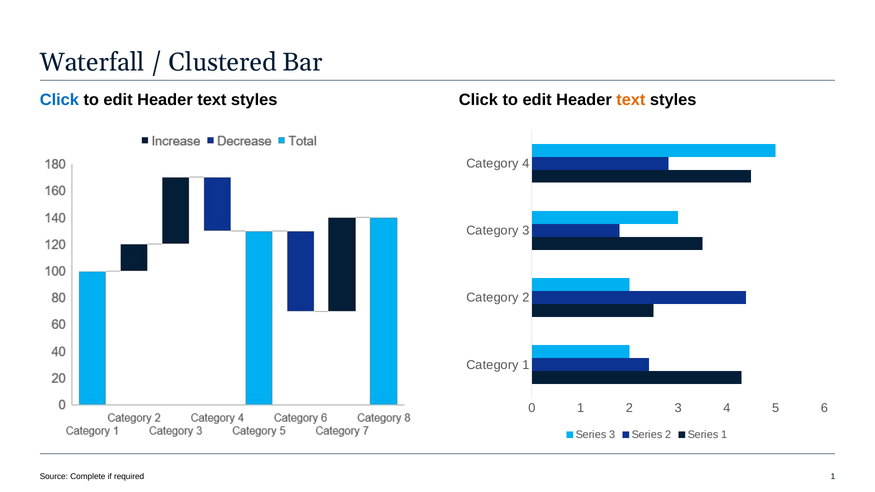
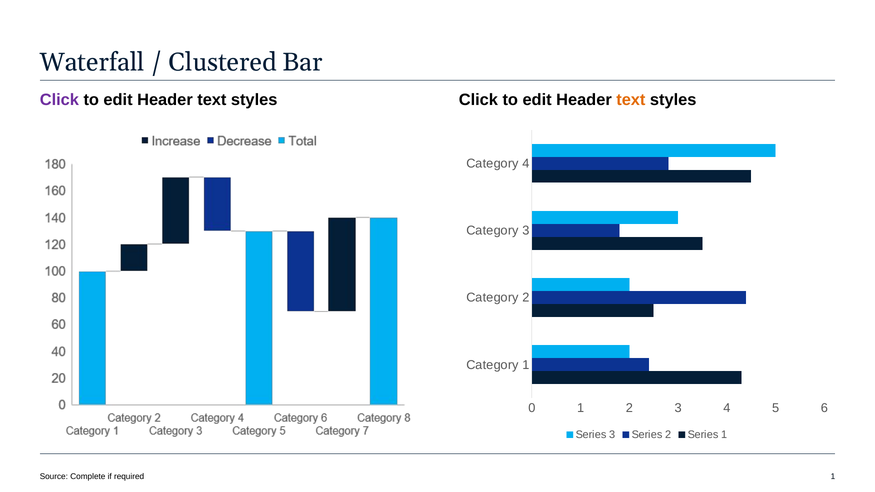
Click at (59, 100) colour: blue -> purple
